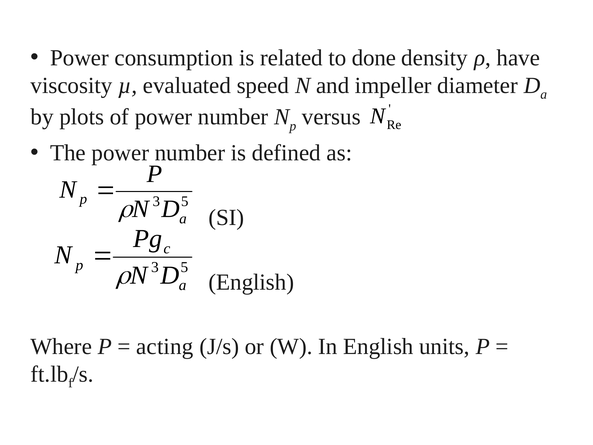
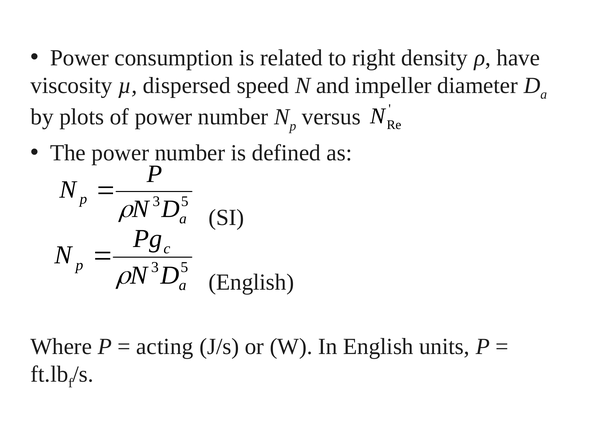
done: done -> right
evaluated: evaluated -> dispersed
